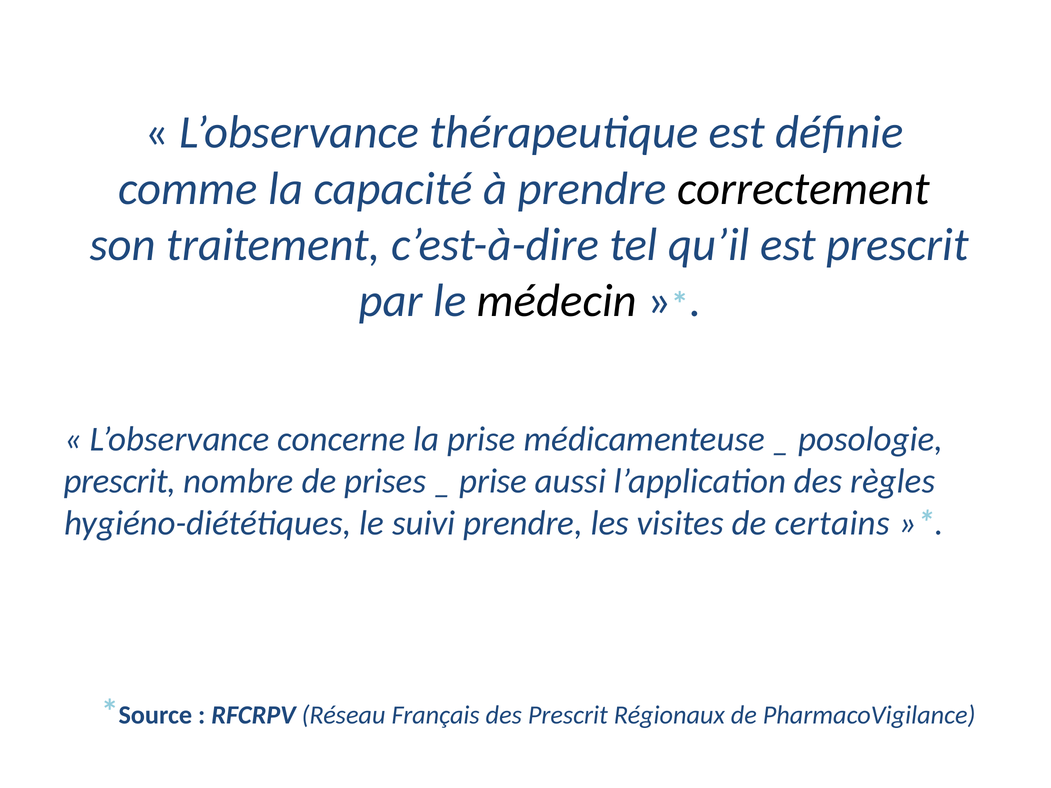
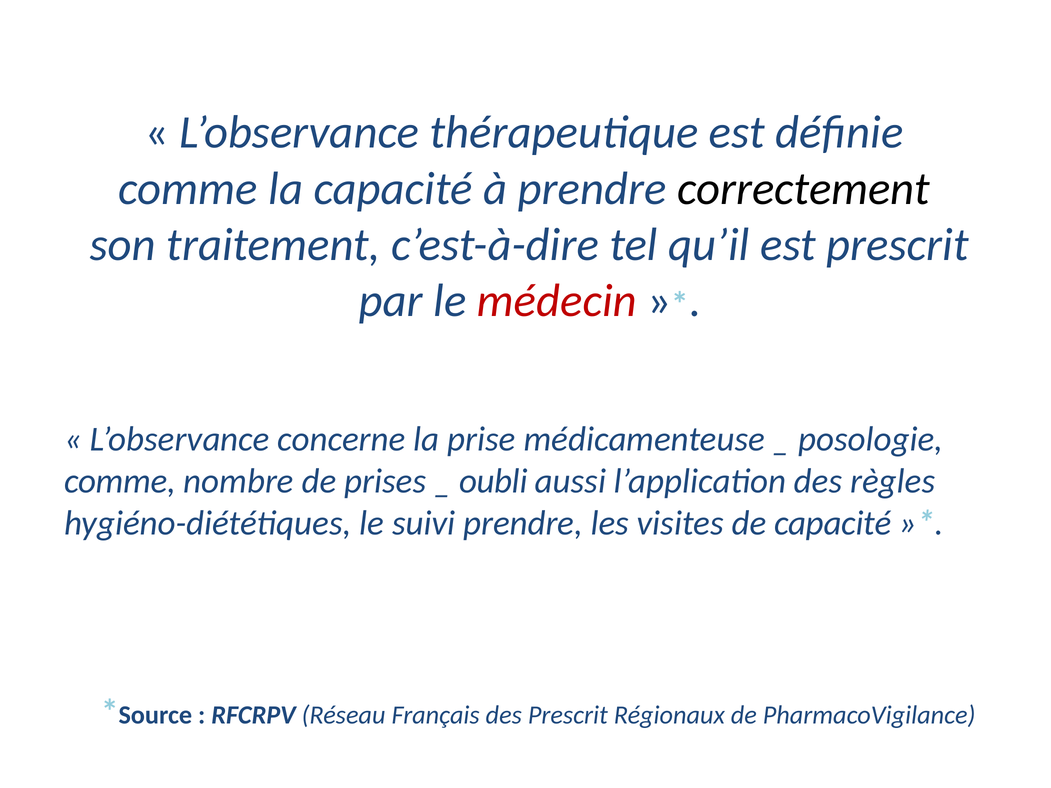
médecin colour: black -> red
prescrit at (120, 481): prescrit -> comme
prise at (493, 481): prise -> oubli
de certains: certains -> capacité
